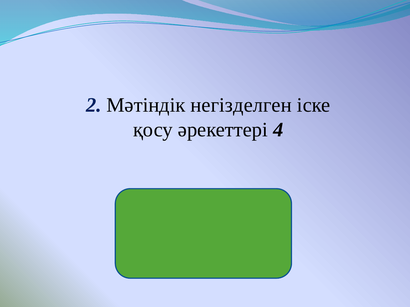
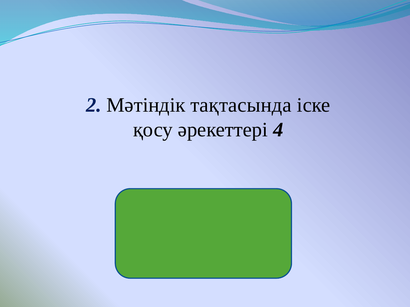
негізделген: негізделген -> тақтасында
